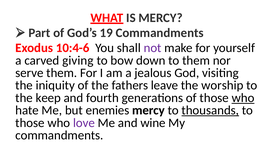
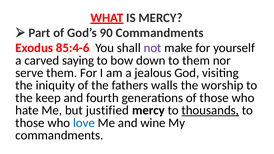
19: 19 -> 90
10:4-6: 10:4-6 -> 85:4-6
giving: giving -> saying
leave: leave -> walls
who at (243, 98) underline: present -> none
enemies: enemies -> justified
love colour: purple -> blue
